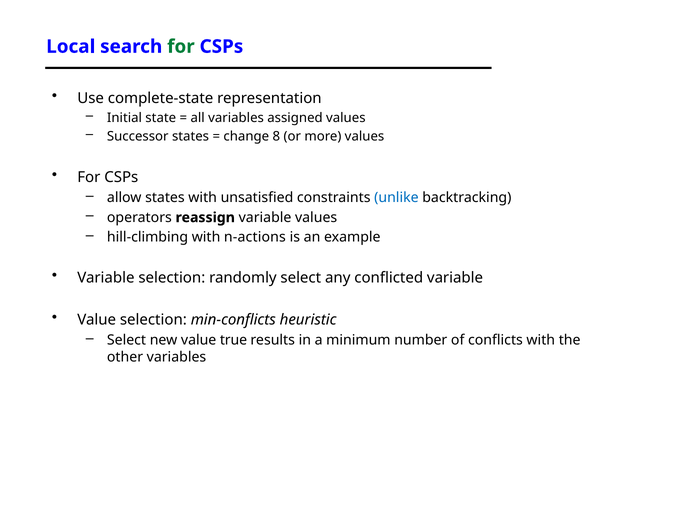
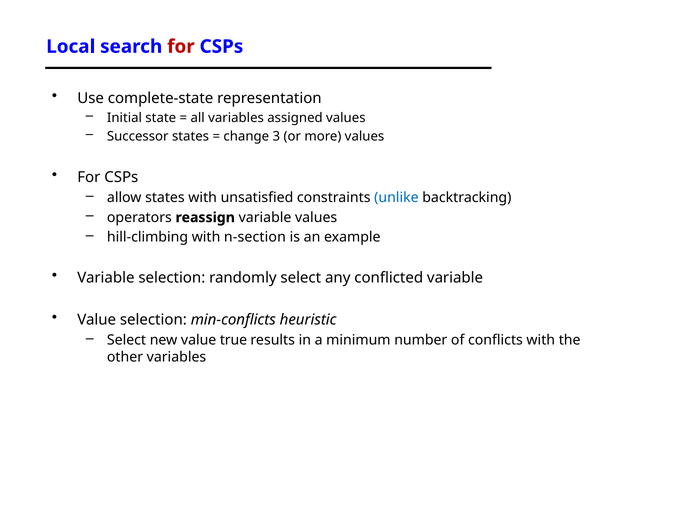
for at (181, 46) colour: green -> red
8: 8 -> 3
n-actions: n-actions -> n-section
